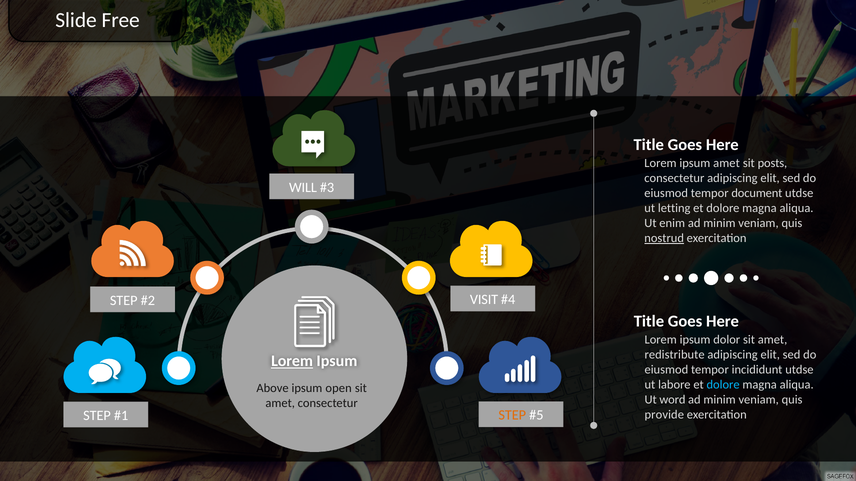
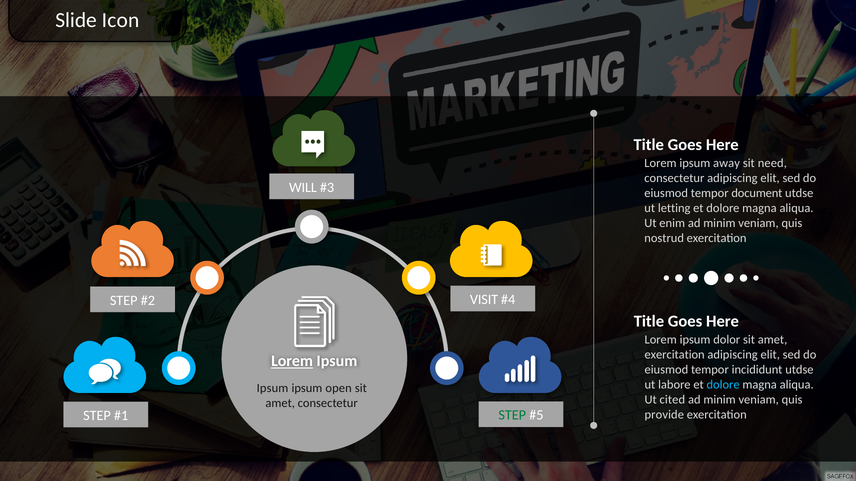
Free: Free -> Icon
ipsum amet: amet -> away
posts: posts -> need
nostrud underline: present -> none
redistribute at (675, 355): redistribute -> exercitation
Above at (273, 389): Above -> Ipsum
word: word -> cited
STEP at (512, 416) colour: orange -> green
